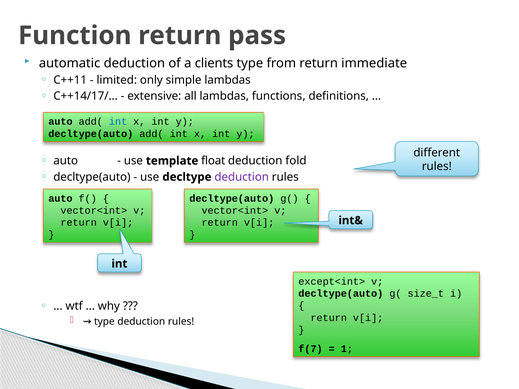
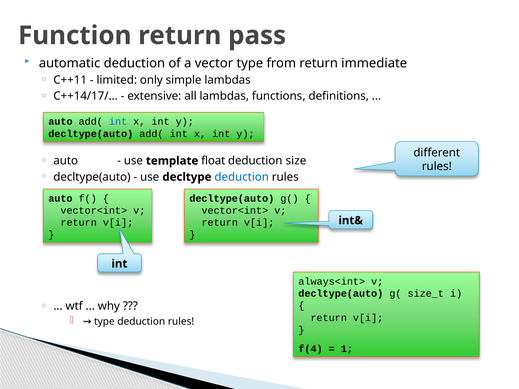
clients: clients -> vector
fold: fold -> size
deduction at (242, 177) colour: purple -> blue
except<int>: except<int> -> always<int>
f(7: f(7 -> f(4
